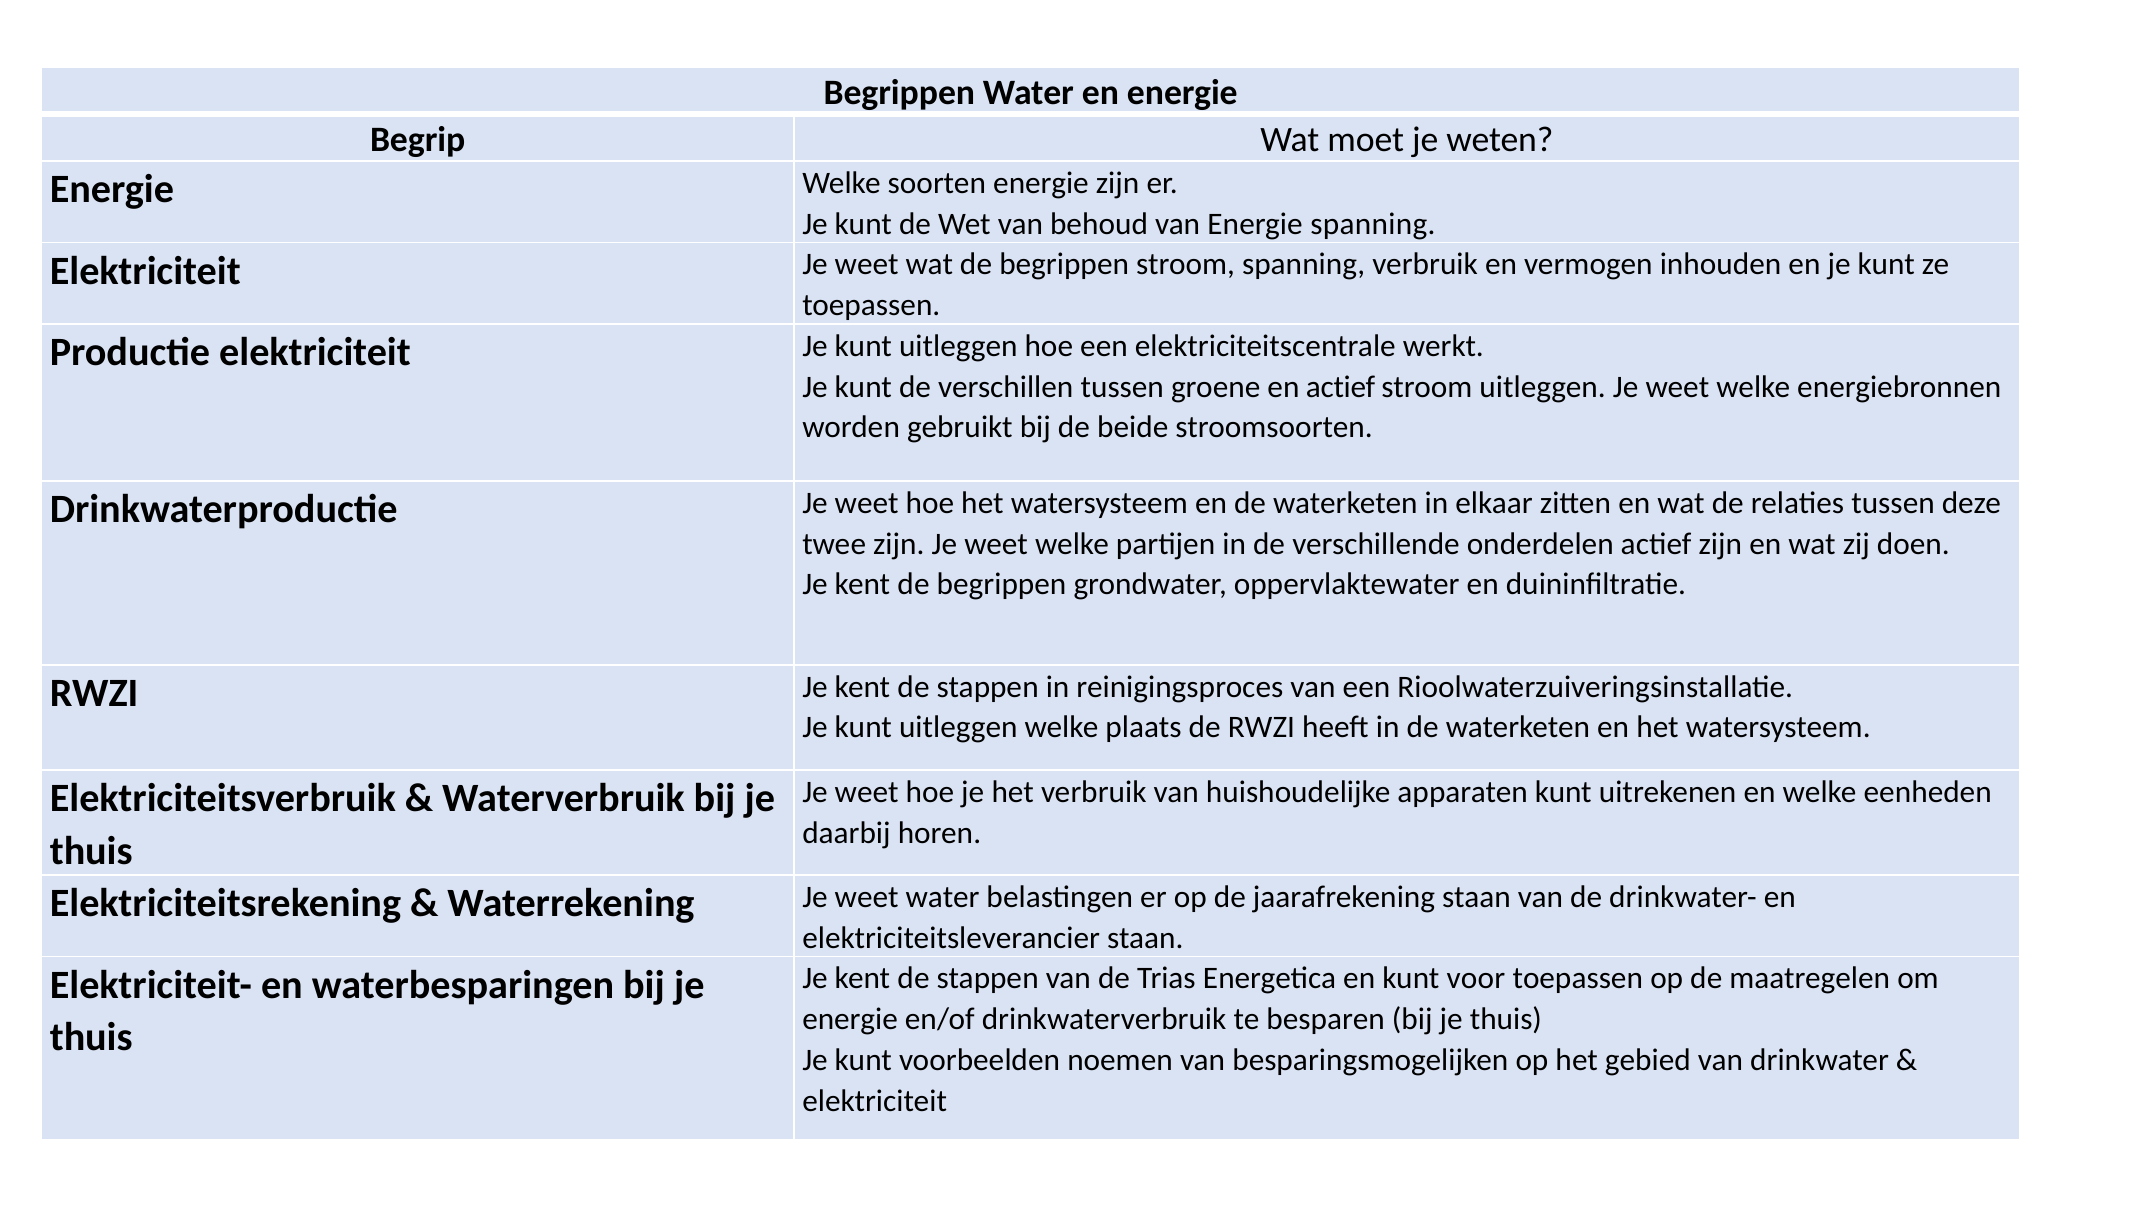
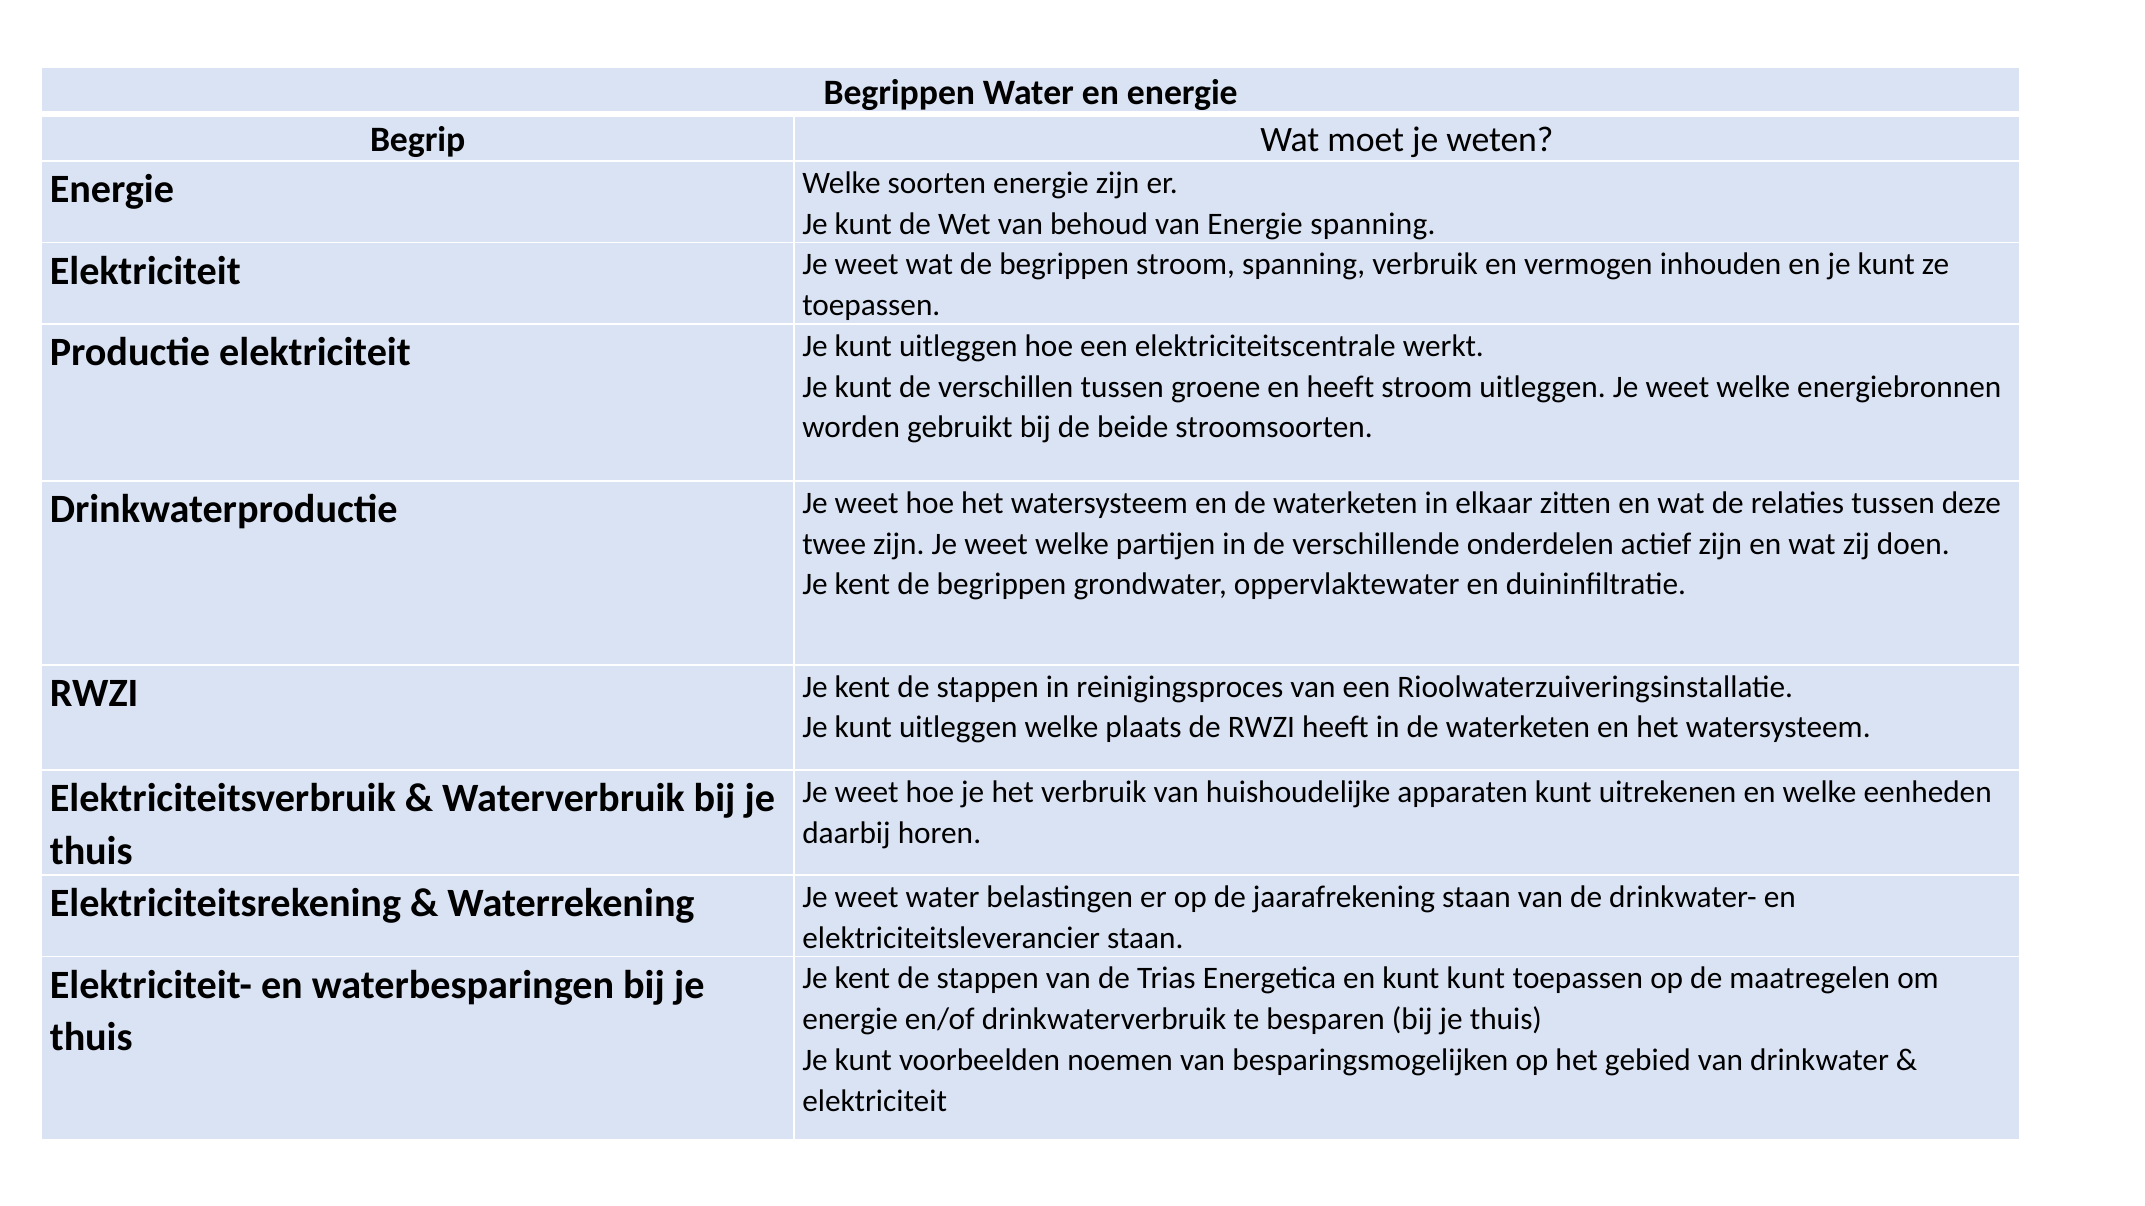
en actief: actief -> heeft
kunt voor: voor -> kunt
